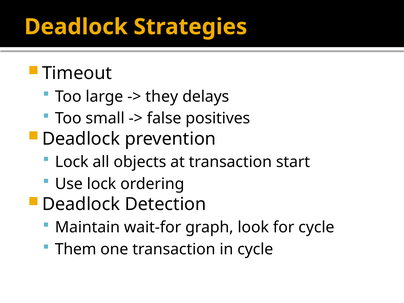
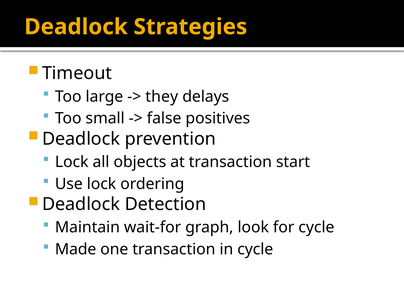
Them: Them -> Made
